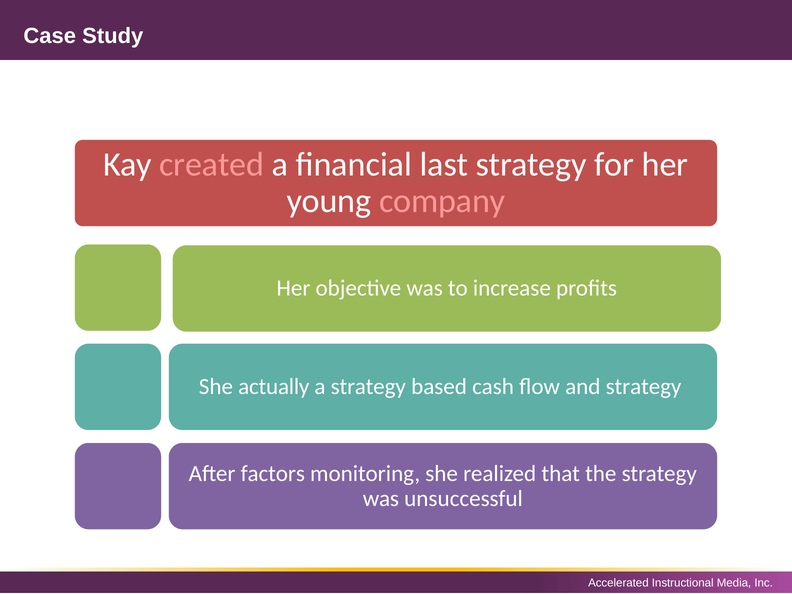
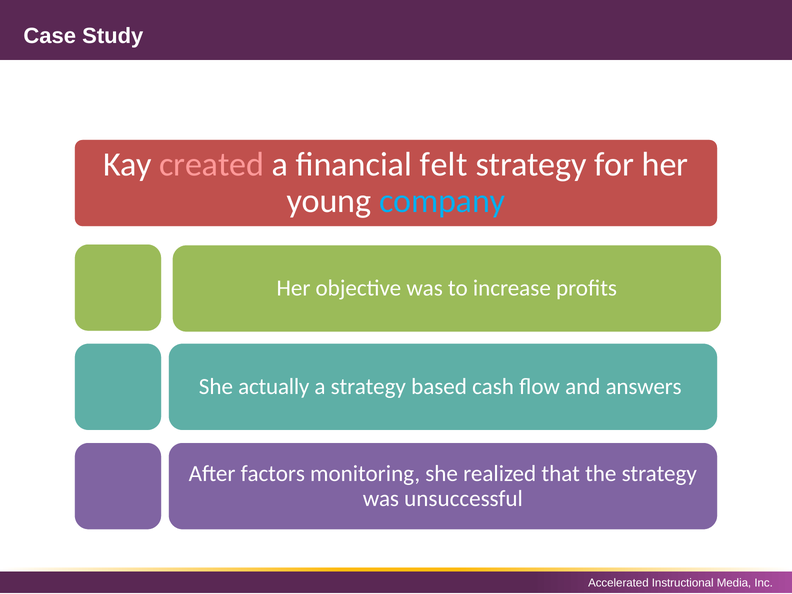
last: last -> felt
company colour: pink -> light blue
and strategy: strategy -> answers
